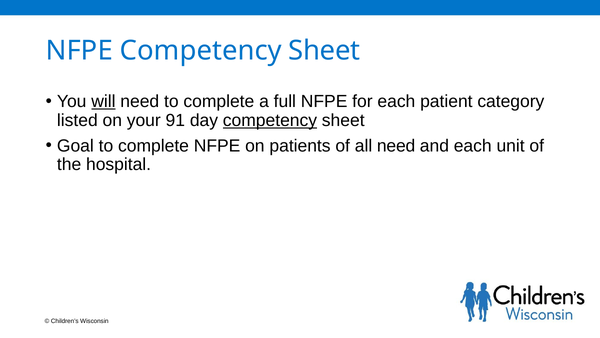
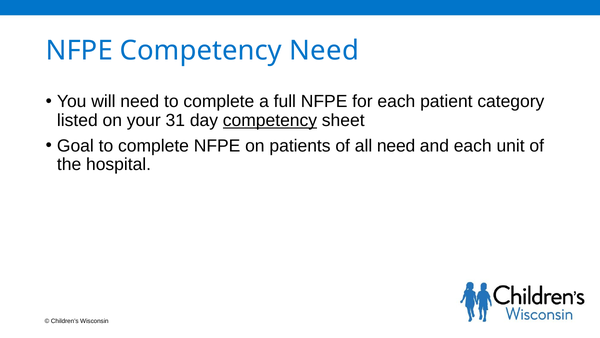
NFPE Competency Sheet: Sheet -> Need
will underline: present -> none
91: 91 -> 31
